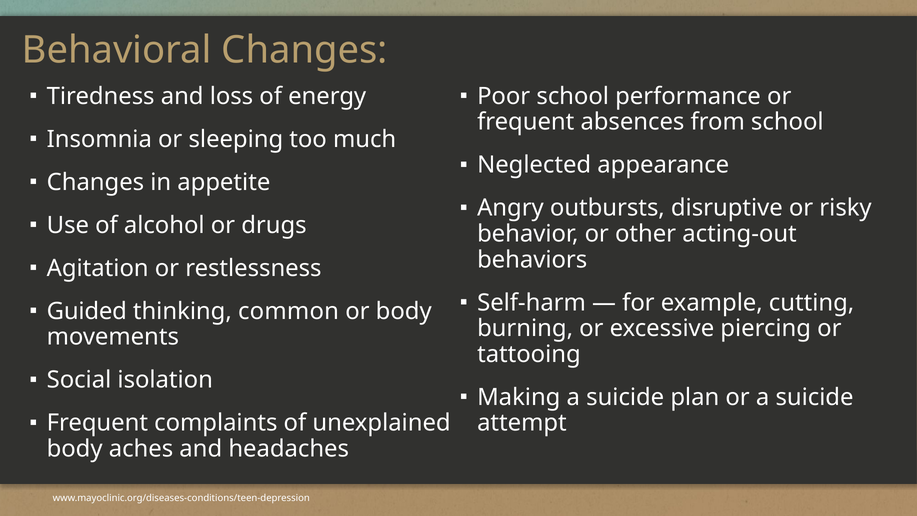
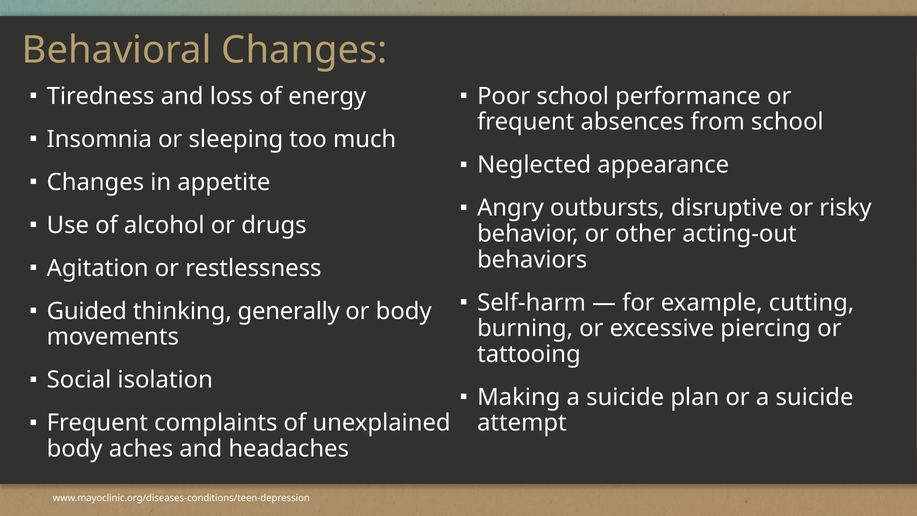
common: common -> generally
